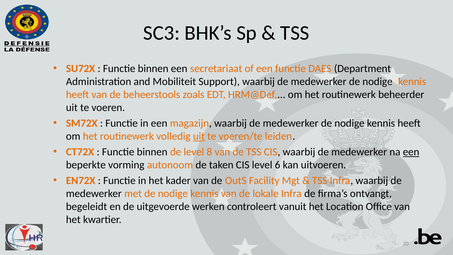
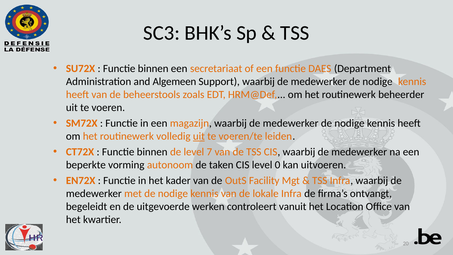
Mobiliteit: Mobiliteit -> Algemeen
8: 8 -> 7
een at (411, 152) underline: present -> none
6: 6 -> 0
